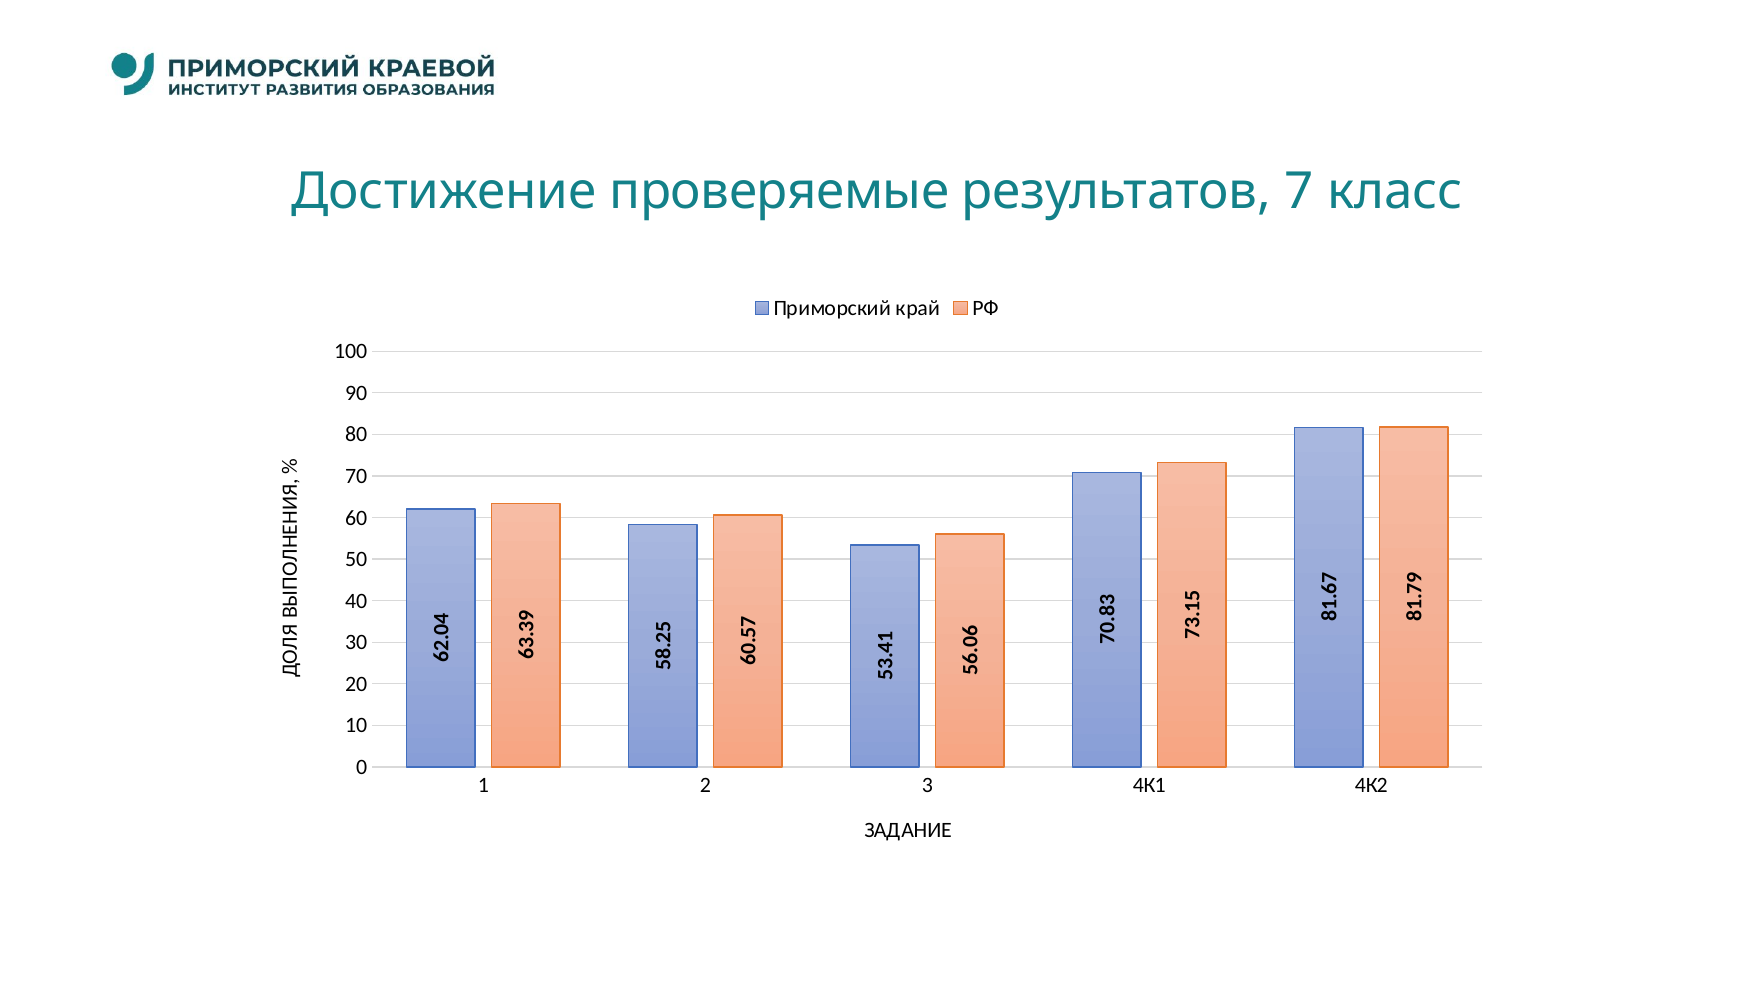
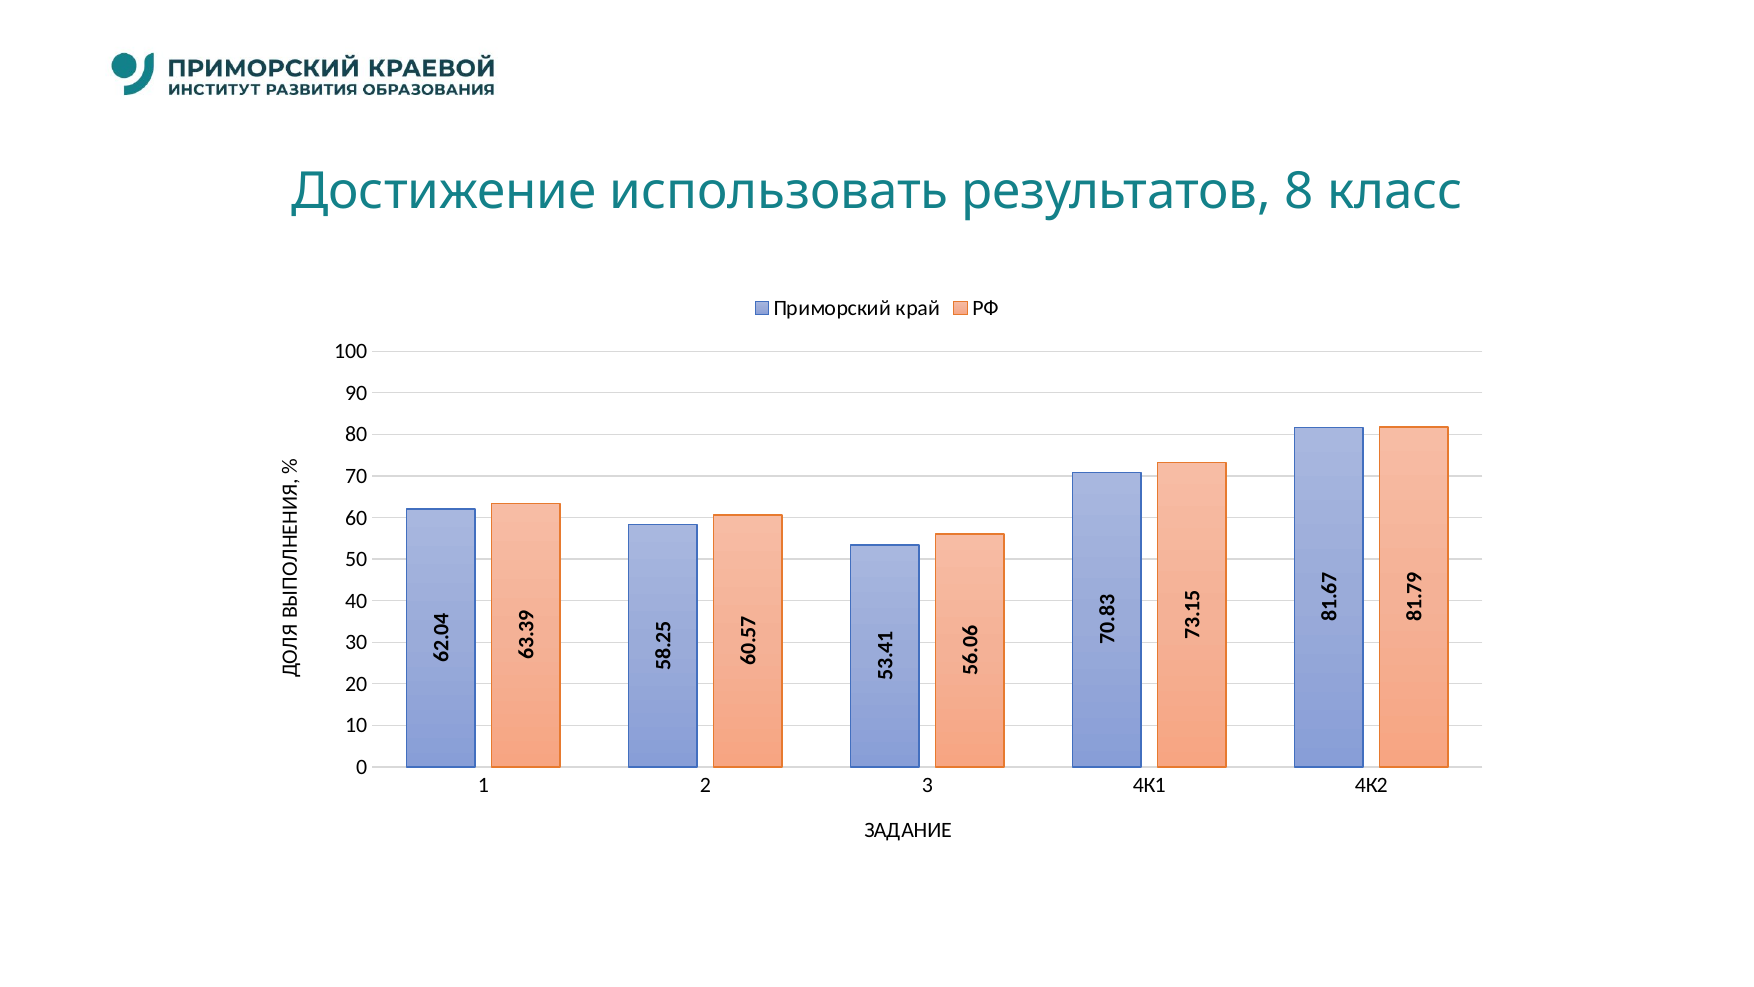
проверяемые: проверяемые -> использовать
результатов 7: 7 -> 8
